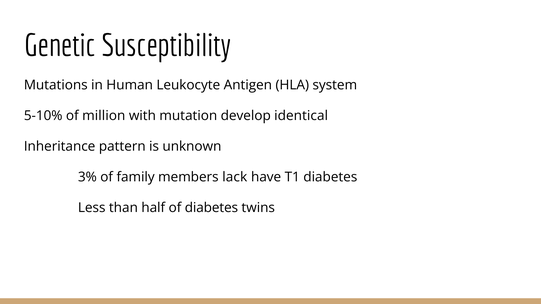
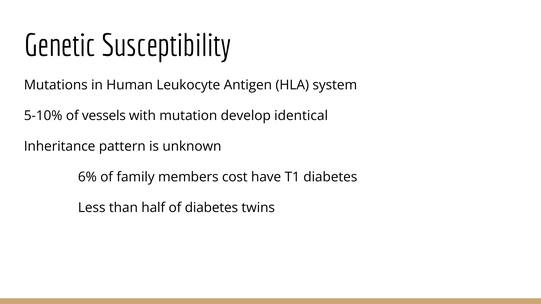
million: million -> vessels
3%: 3% -> 6%
lack: lack -> cost
